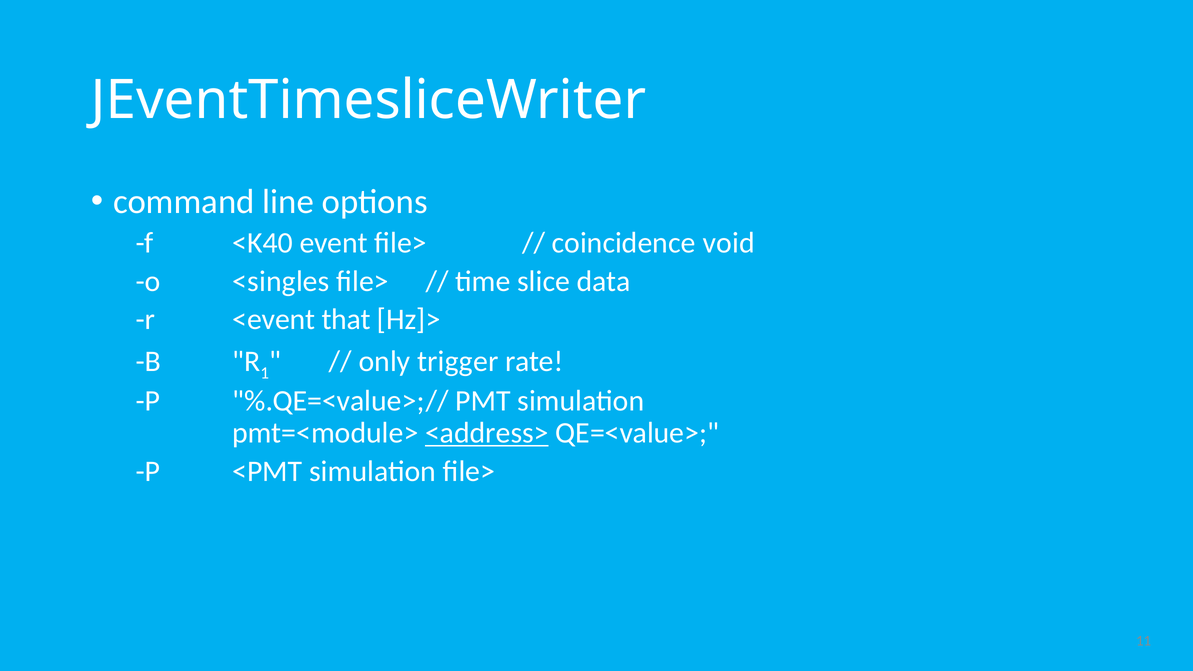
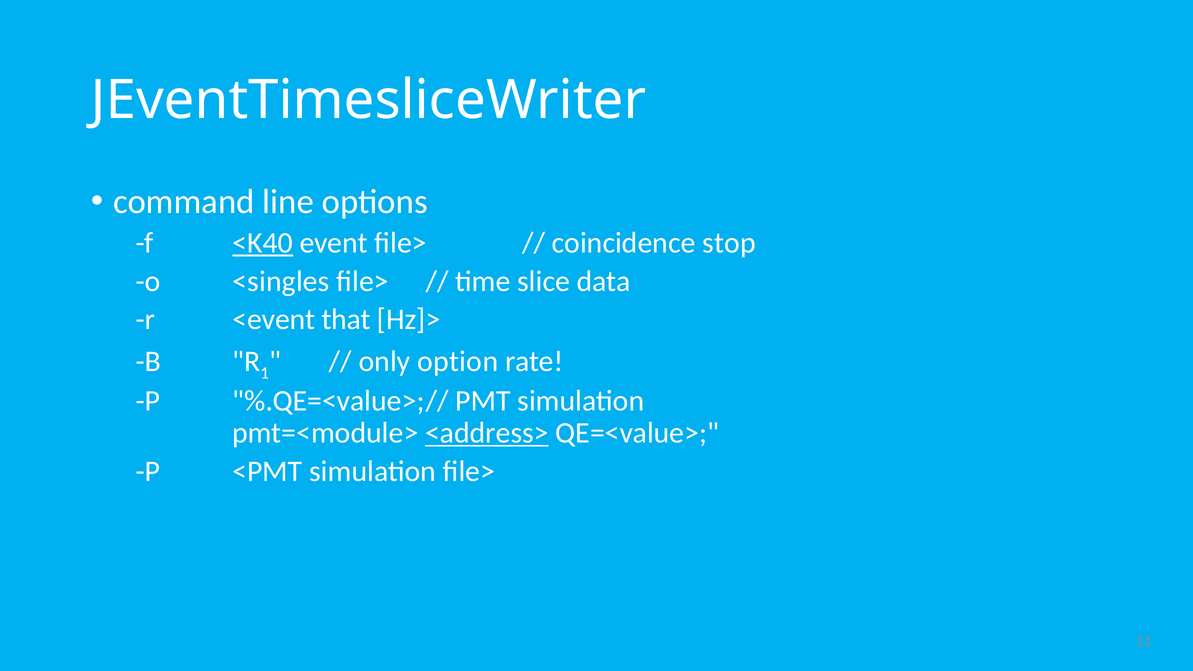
<K40 underline: none -> present
void: void -> stop
trigger: trigger -> option
